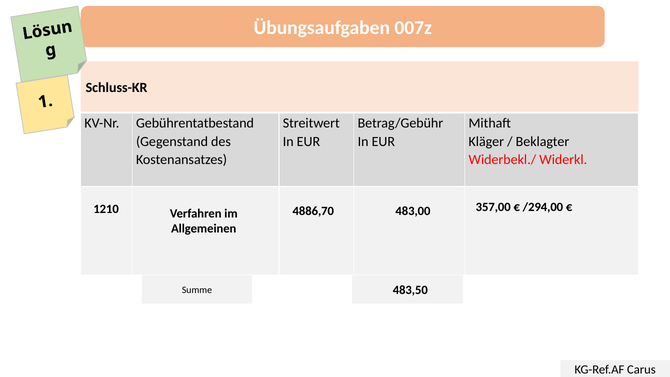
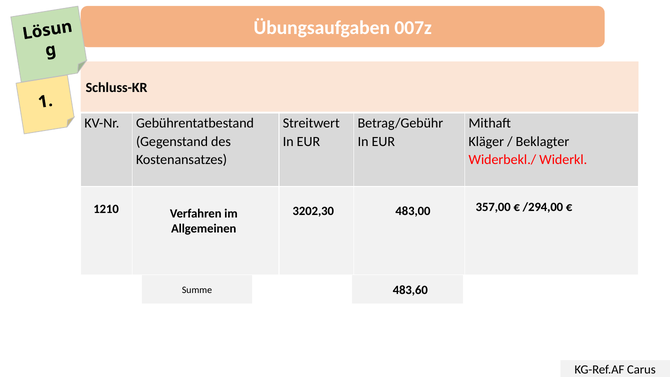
4886,70: 4886,70 -> 3202,30
483,50: 483,50 -> 483,60
